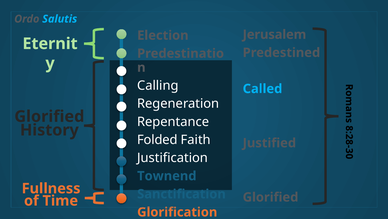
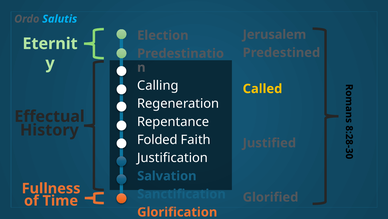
Called colour: light blue -> yellow
Glorified at (49, 116): Glorified -> Effectual
Townend: Townend -> Salvation
